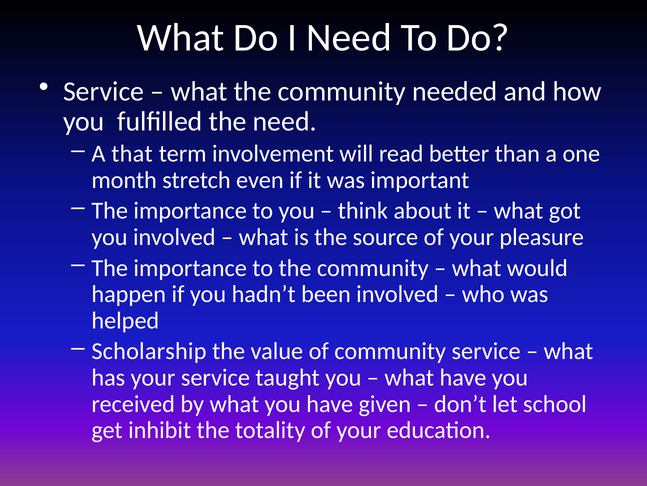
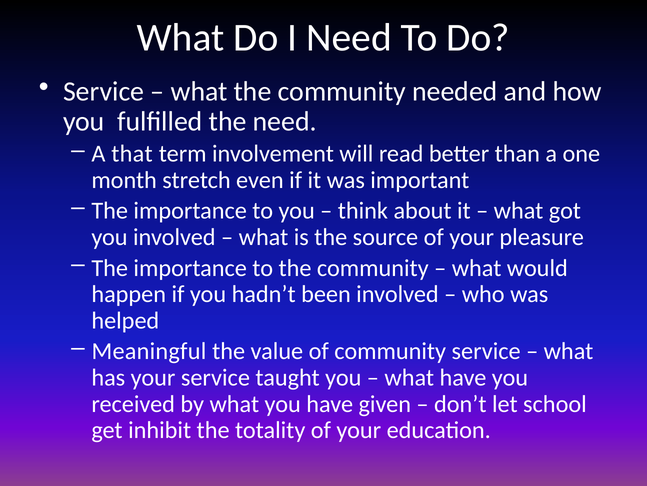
Scholarship: Scholarship -> Meaningful
